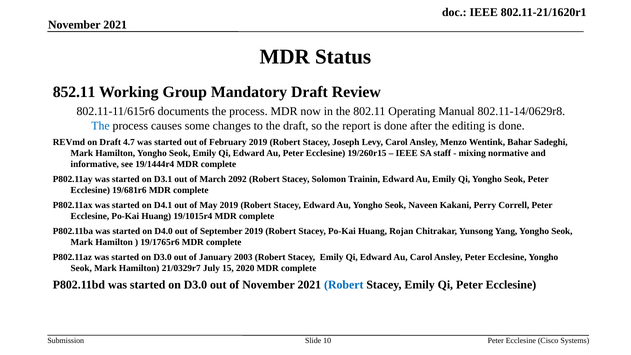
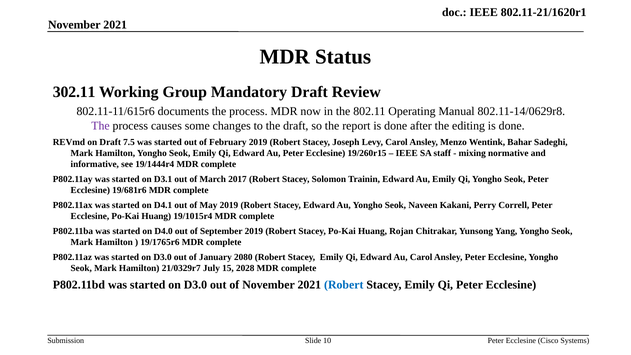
852.11: 852.11 -> 302.11
The at (100, 126) colour: blue -> purple
4.7: 4.7 -> 7.5
2092: 2092 -> 2017
2003: 2003 -> 2080
2020: 2020 -> 2028
